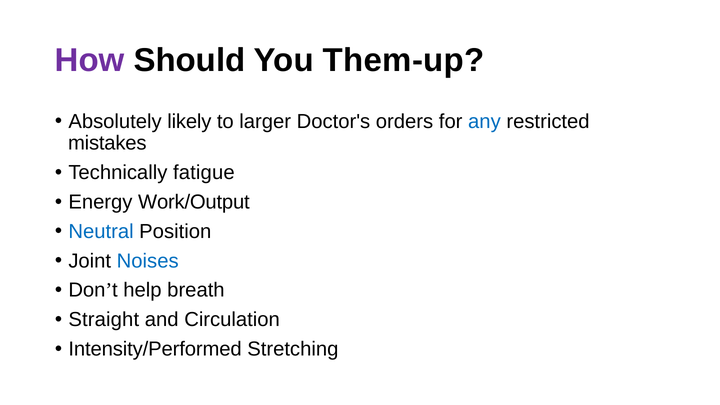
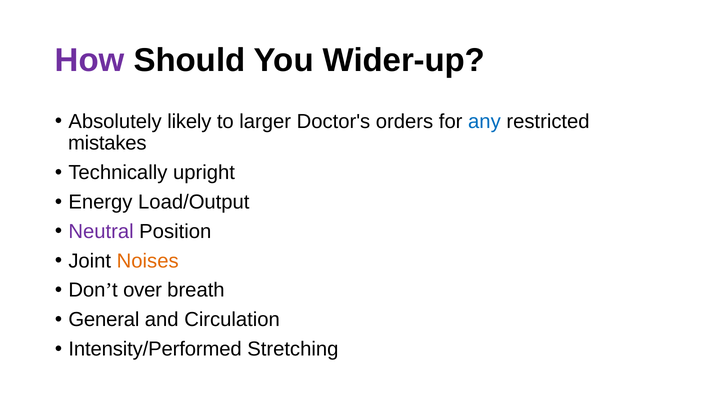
Them-up: Them-up -> Wider-up
fatigue: fatigue -> upright
Work/Output: Work/Output -> Load/Output
Neutral colour: blue -> purple
Noises colour: blue -> orange
help: help -> over
Straight: Straight -> General
